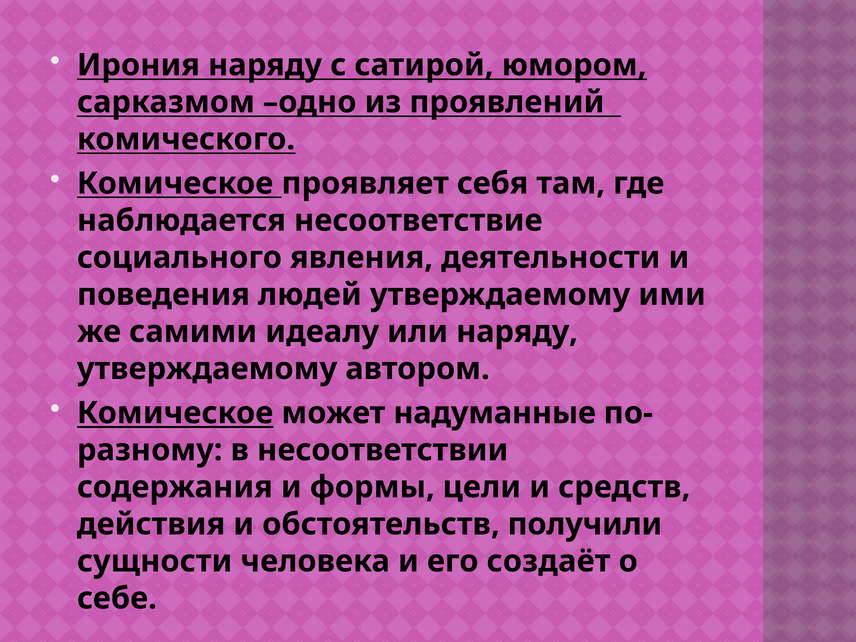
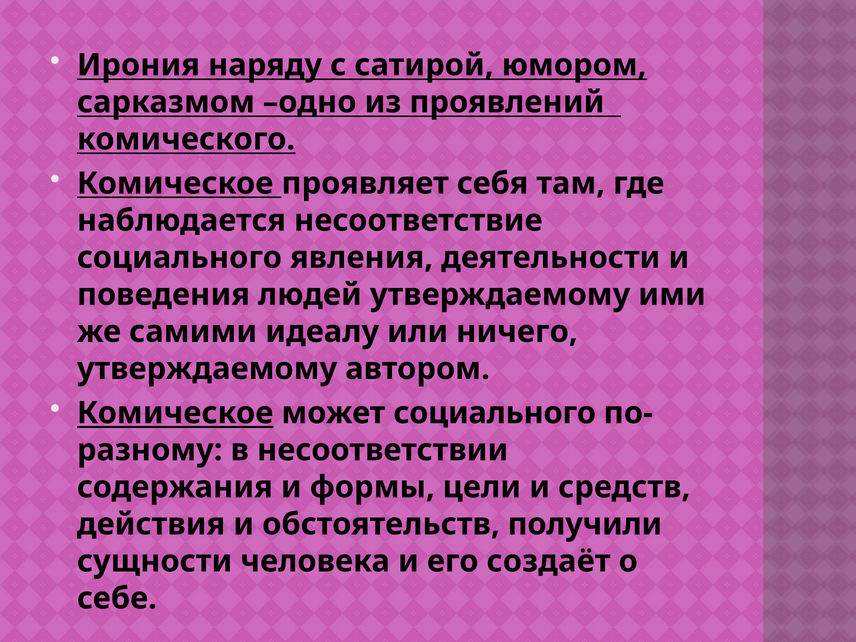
или наряду: наряду -> ничего
может надуманные: надуманные -> социального
